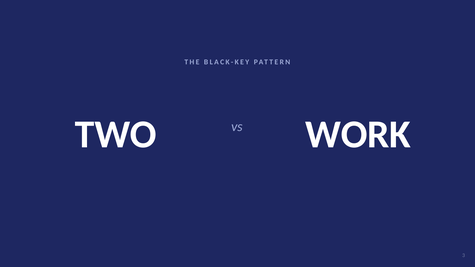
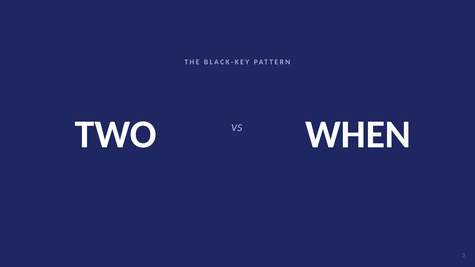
WORK: WORK -> WHEN
